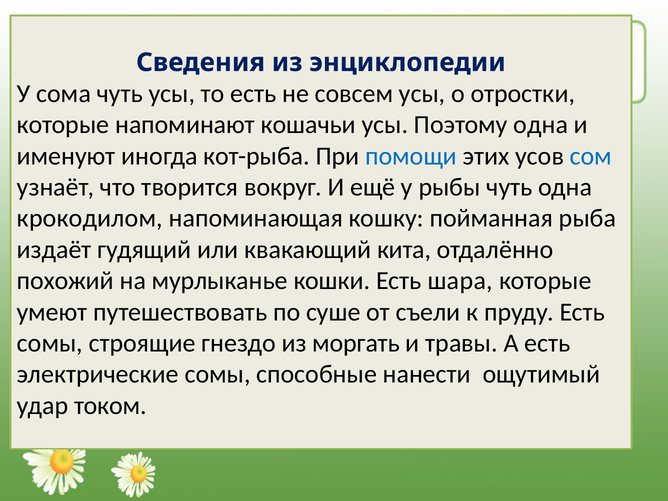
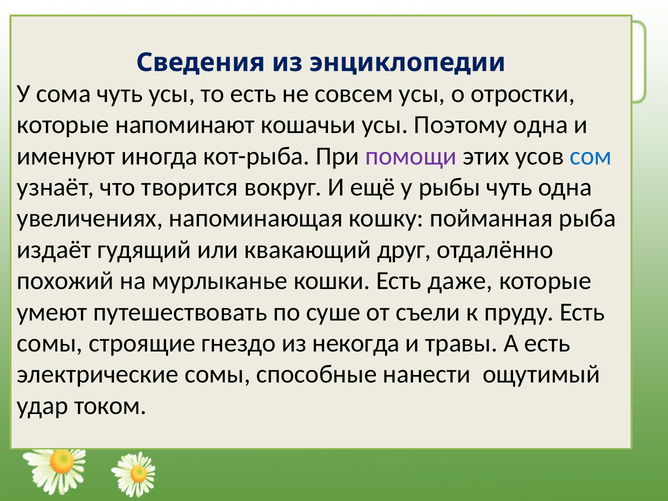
помощи colour: blue -> purple
крокодилом at (90, 218): крокодилом -> увеличениях
кита: кита -> друг
шара: шара -> даже
моргать: моргать -> некогда
